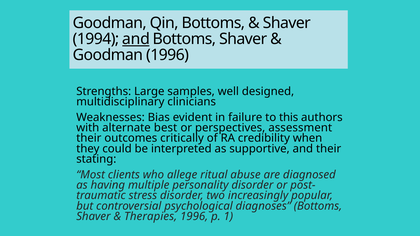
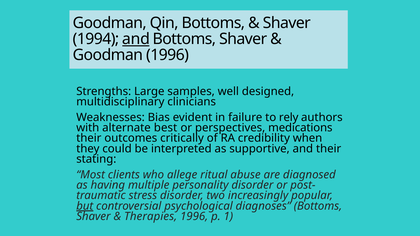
this: this -> rely
assessment: assessment -> medications
but underline: none -> present
